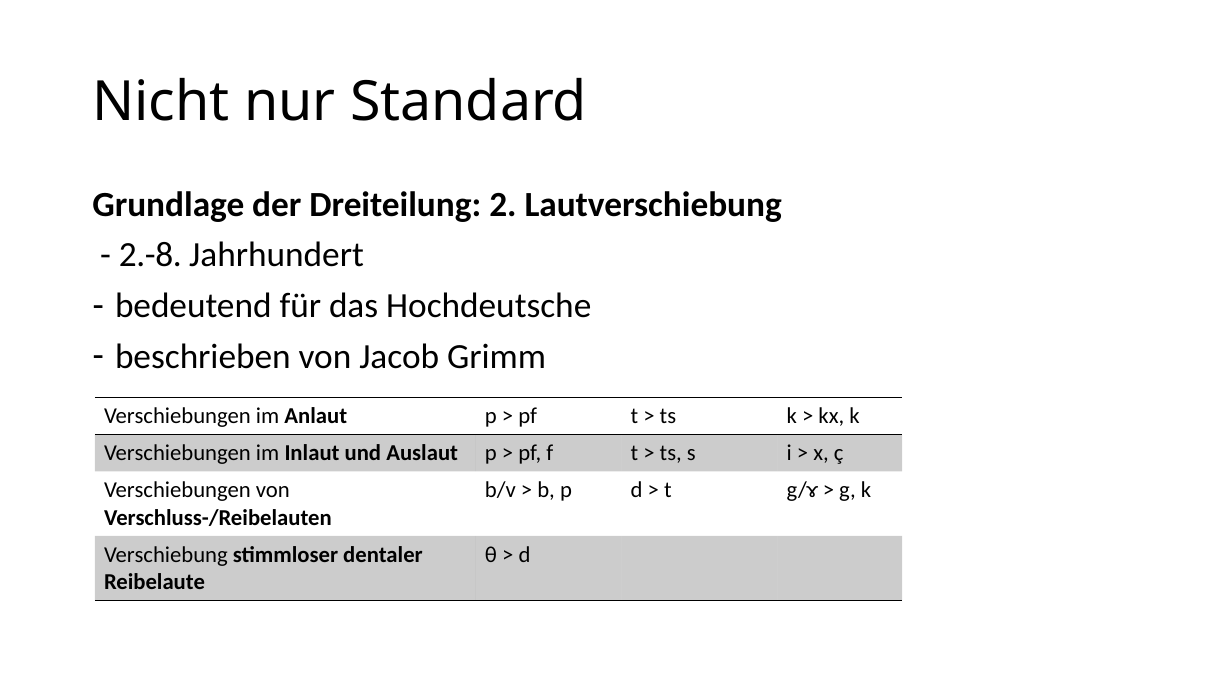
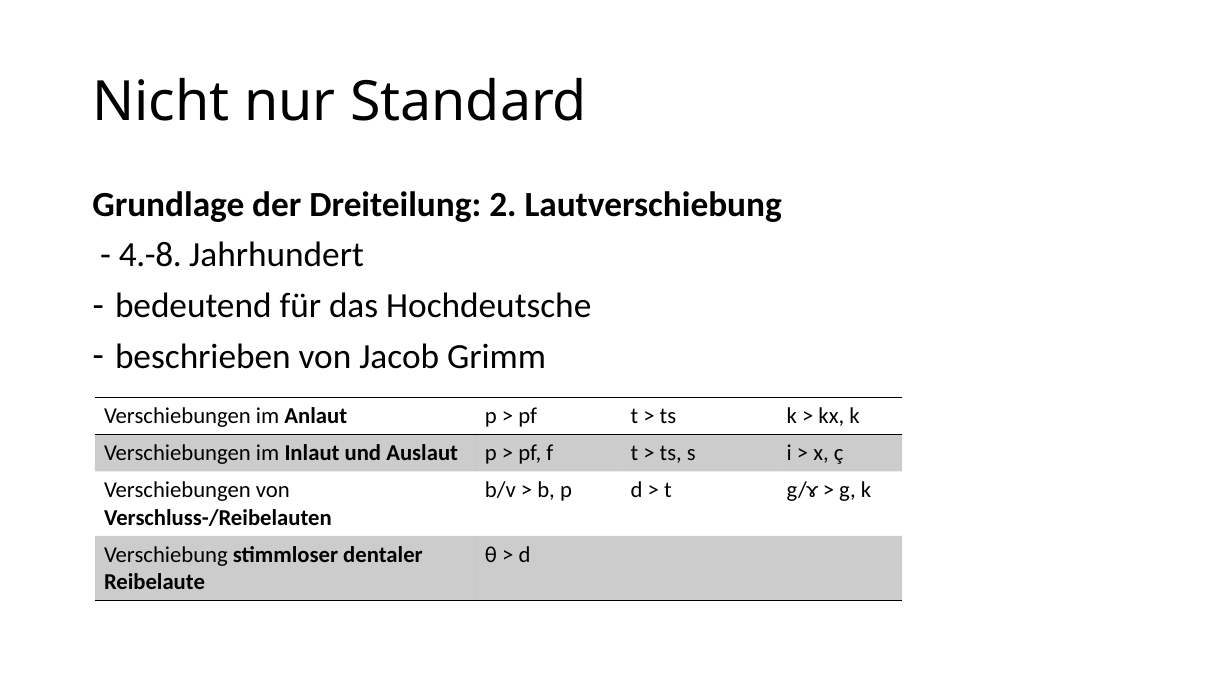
2.-8: 2.-8 -> 4.-8
